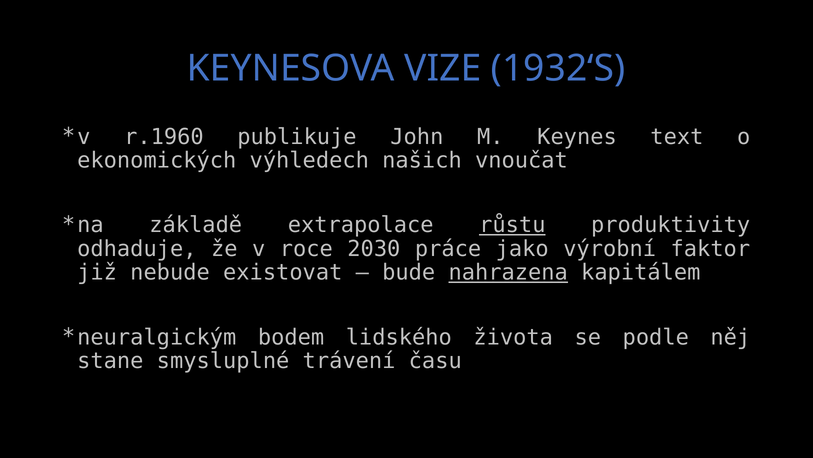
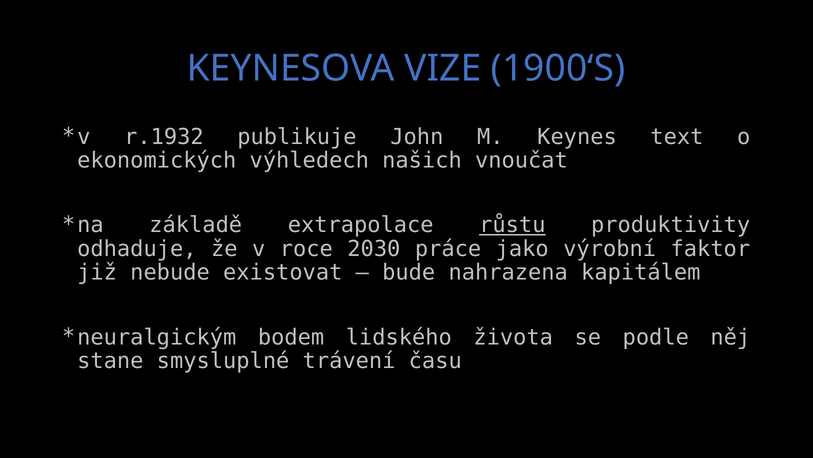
1932‘S: 1932‘S -> 1900‘S
r.1960: r.1960 -> r.1932
nahrazena underline: present -> none
